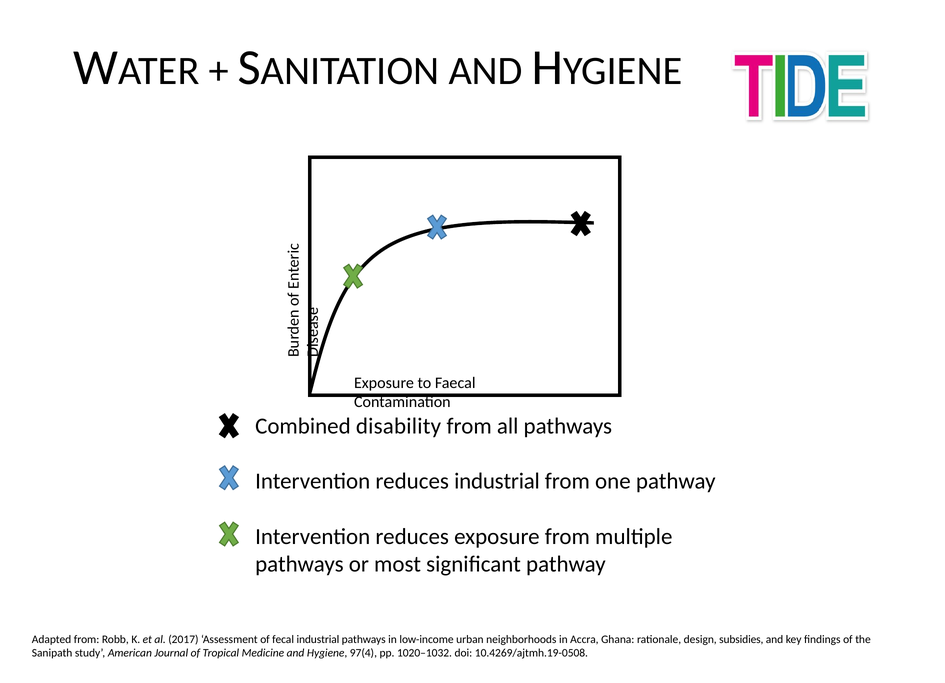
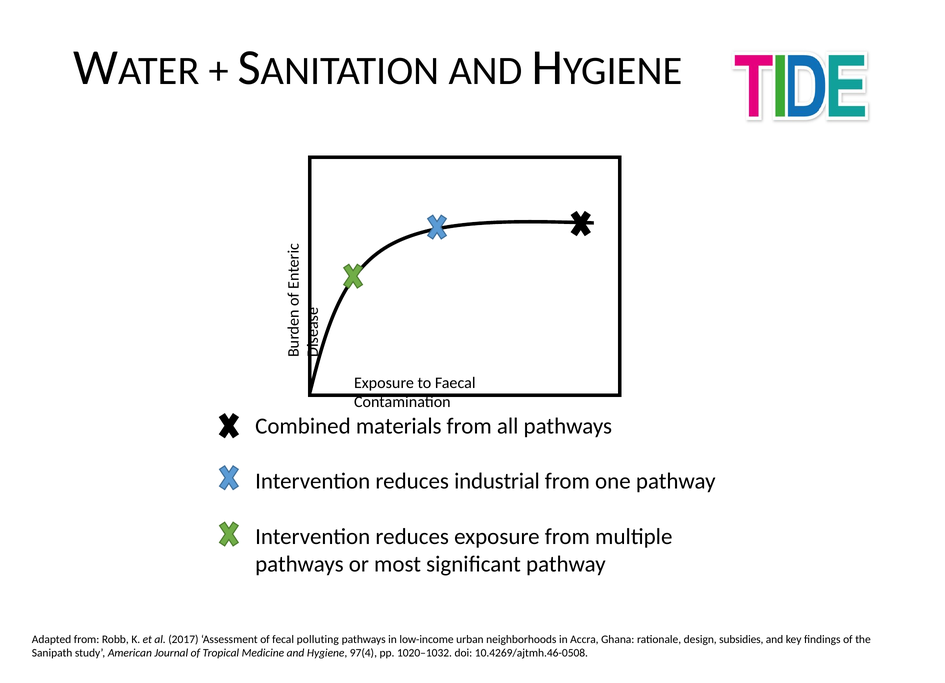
disability: disability -> materials
fecal industrial: industrial -> polluting
10.4269/ajtmh.19-0508: 10.4269/ajtmh.19-0508 -> 10.4269/ajtmh.46-0508
